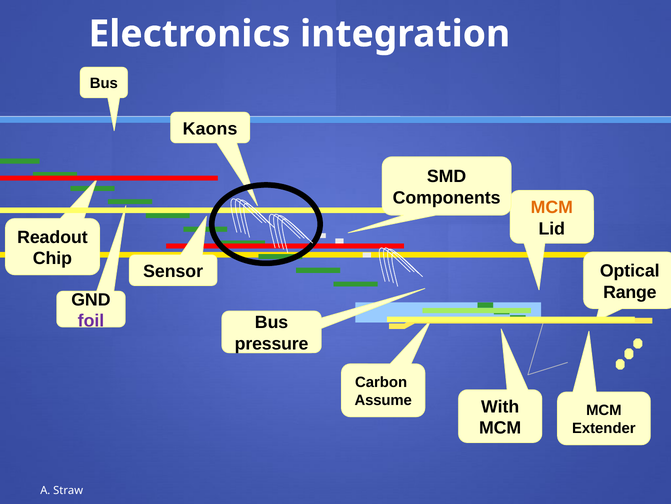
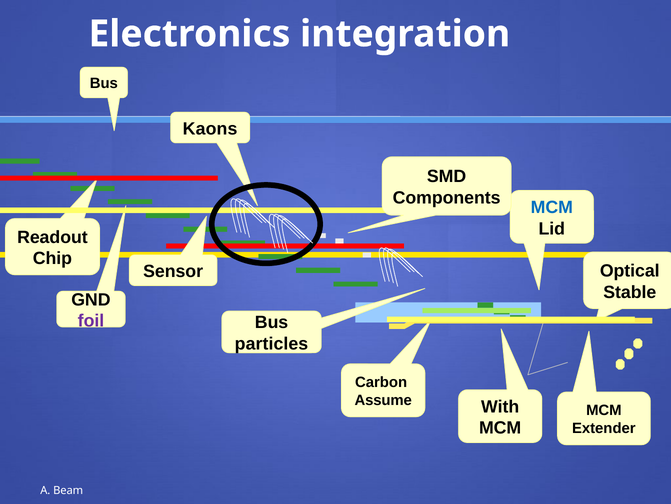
MCM at (552, 207) colour: orange -> blue
Range: Range -> Stable
pressure: pressure -> particles
Straw: Straw -> Beam
